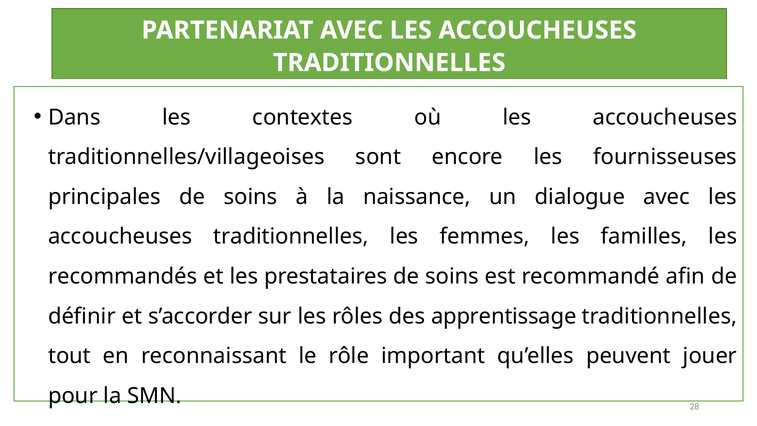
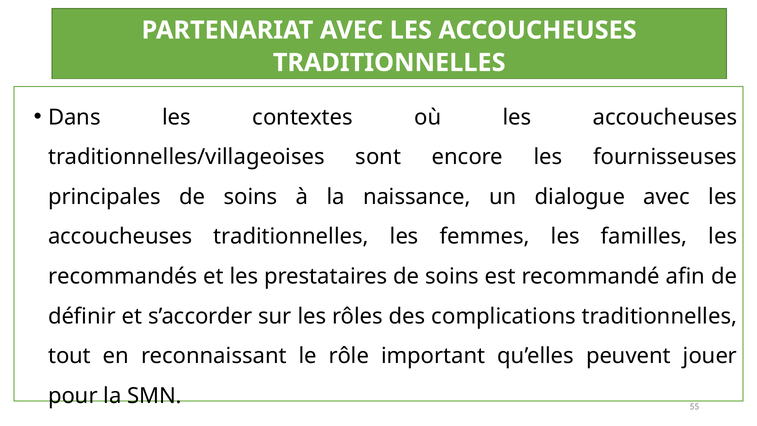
apprentissage: apprentissage -> complications
28: 28 -> 55
